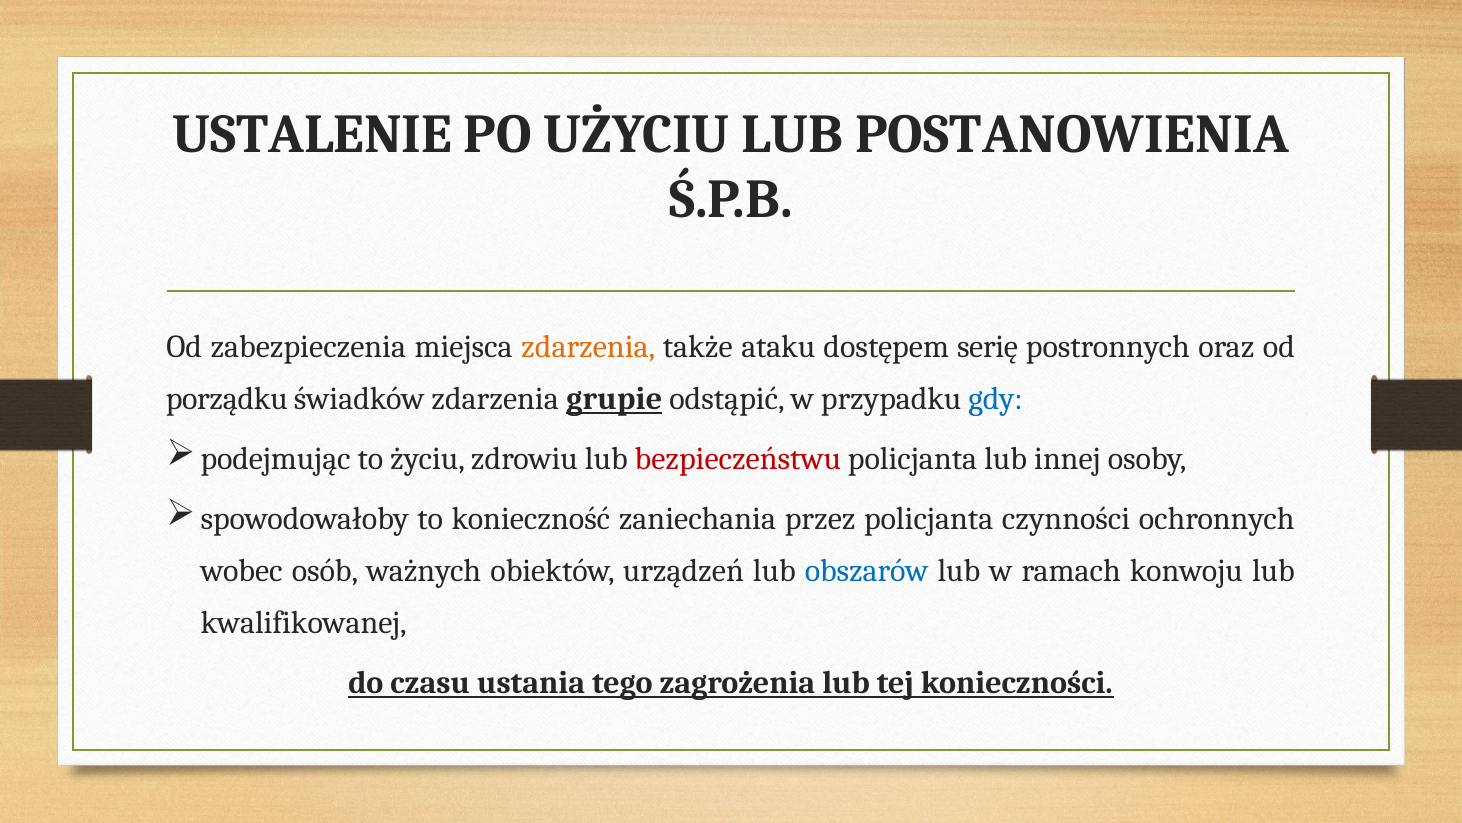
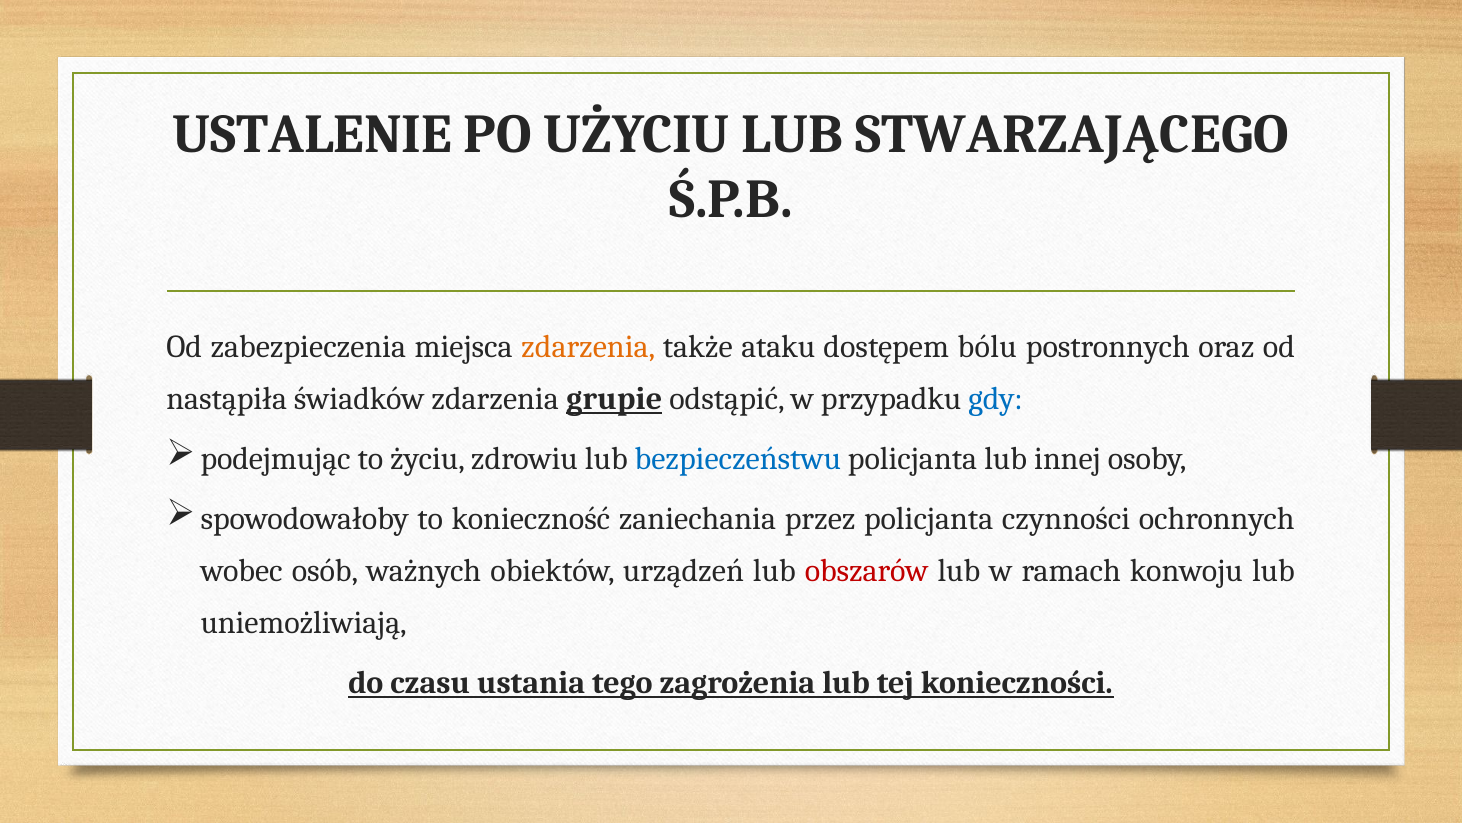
POSTANOWIENIA: POSTANOWIENIA -> STWARZAJĄCEGO
serię: serię -> bólu
porządku: porządku -> nastąpiła
bezpieczeństwu colour: red -> blue
obszarów colour: blue -> red
kwalifikowanej: kwalifikowanej -> uniemożliwiają
